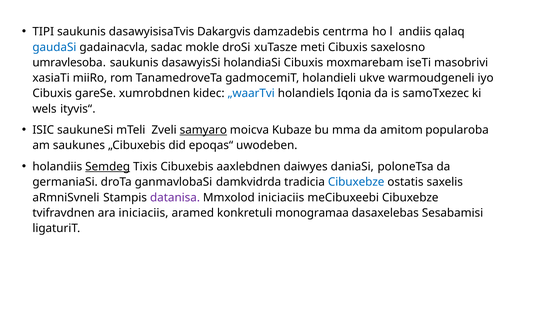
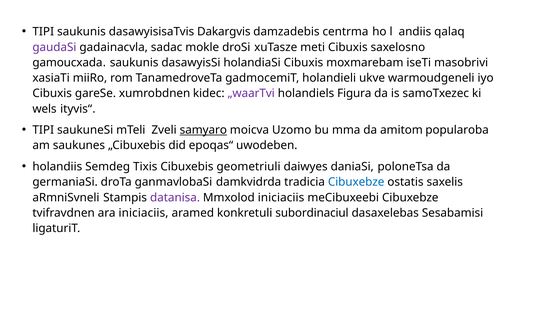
gaudaSi colour: blue -> purple
umravlesoba: umravlesoba -> gamoucxada
„waarTvi colour: blue -> purple
Iqonia: Iqonia -> Figura
ISIC at (43, 130): ISIC -> TIPI
Kubaze: Kubaze -> Uzomo
Semdeg underline: present -> none
aaxlebdnen: aaxlebdnen -> geometriuli
monogramaa: monogramaa -> subordinaciul
